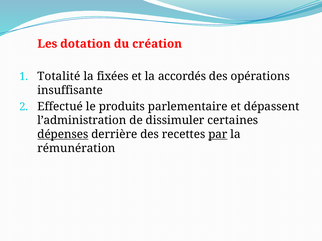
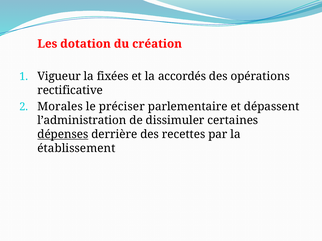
Totalité: Totalité -> Vigueur
insuffisante: insuffisante -> rectificative
Effectué: Effectué -> Morales
produits: produits -> préciser
par underline: present -> none
rémunération: rémunération -> établissement
